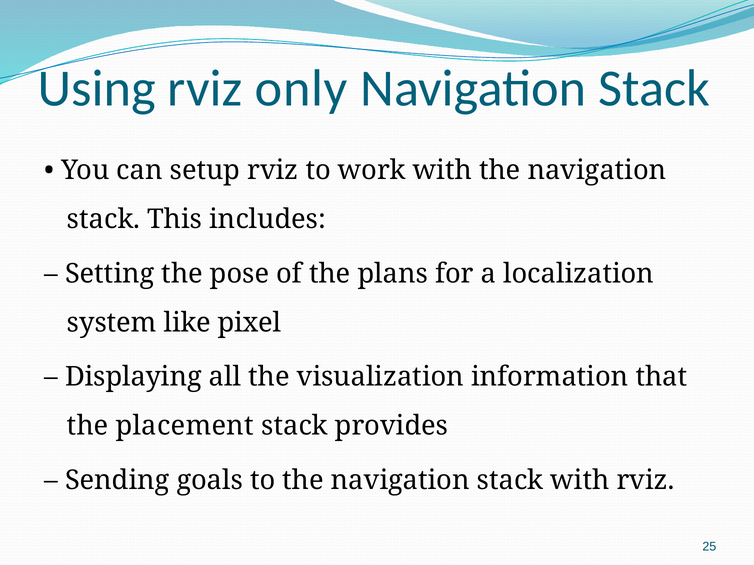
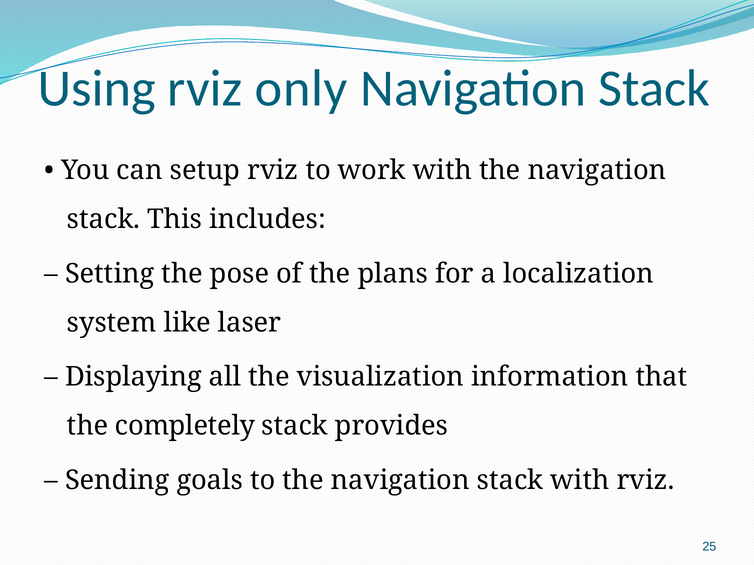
pixel: pixel -> laser
placement: placement -> completely
